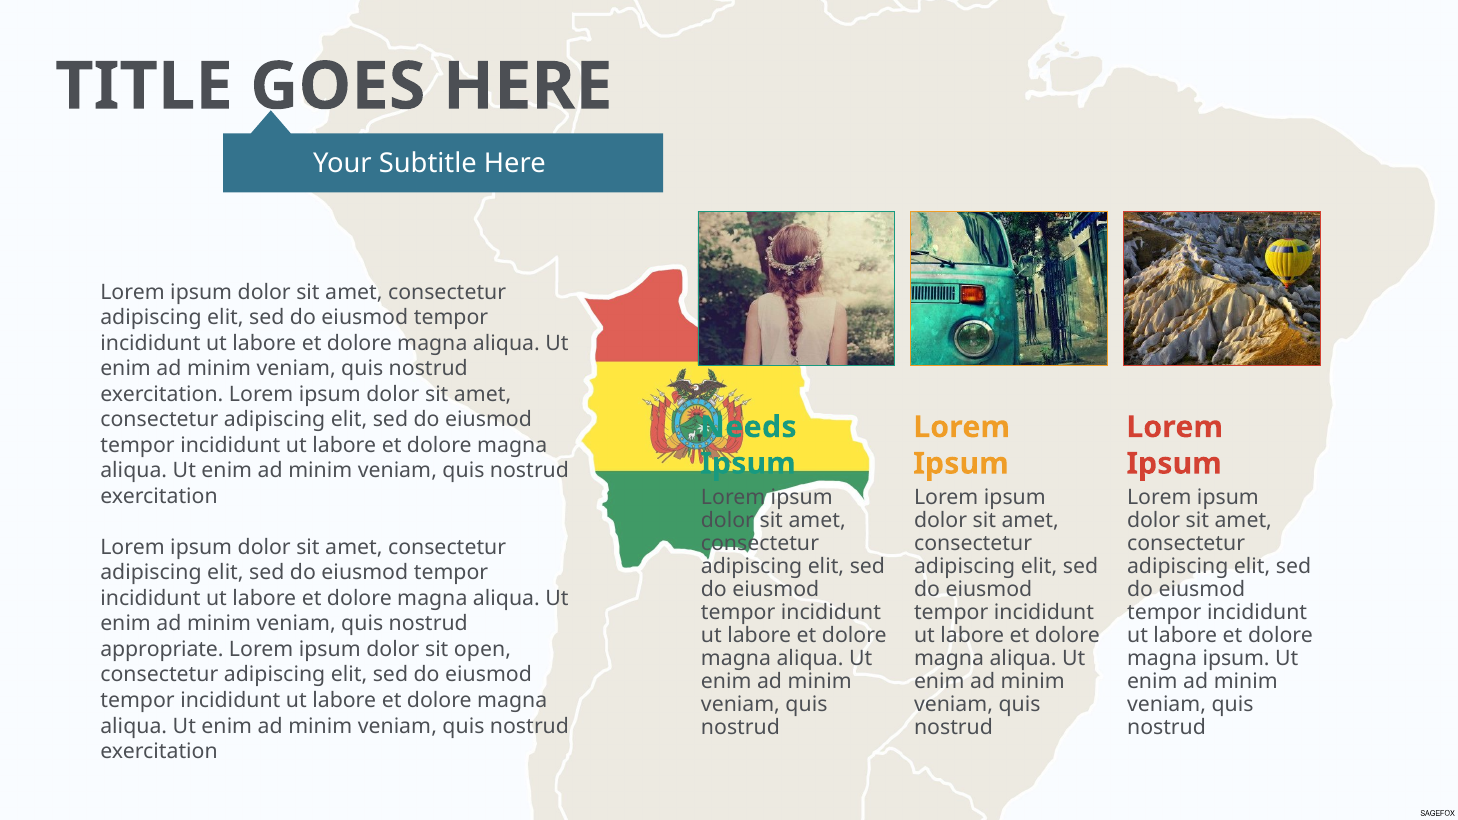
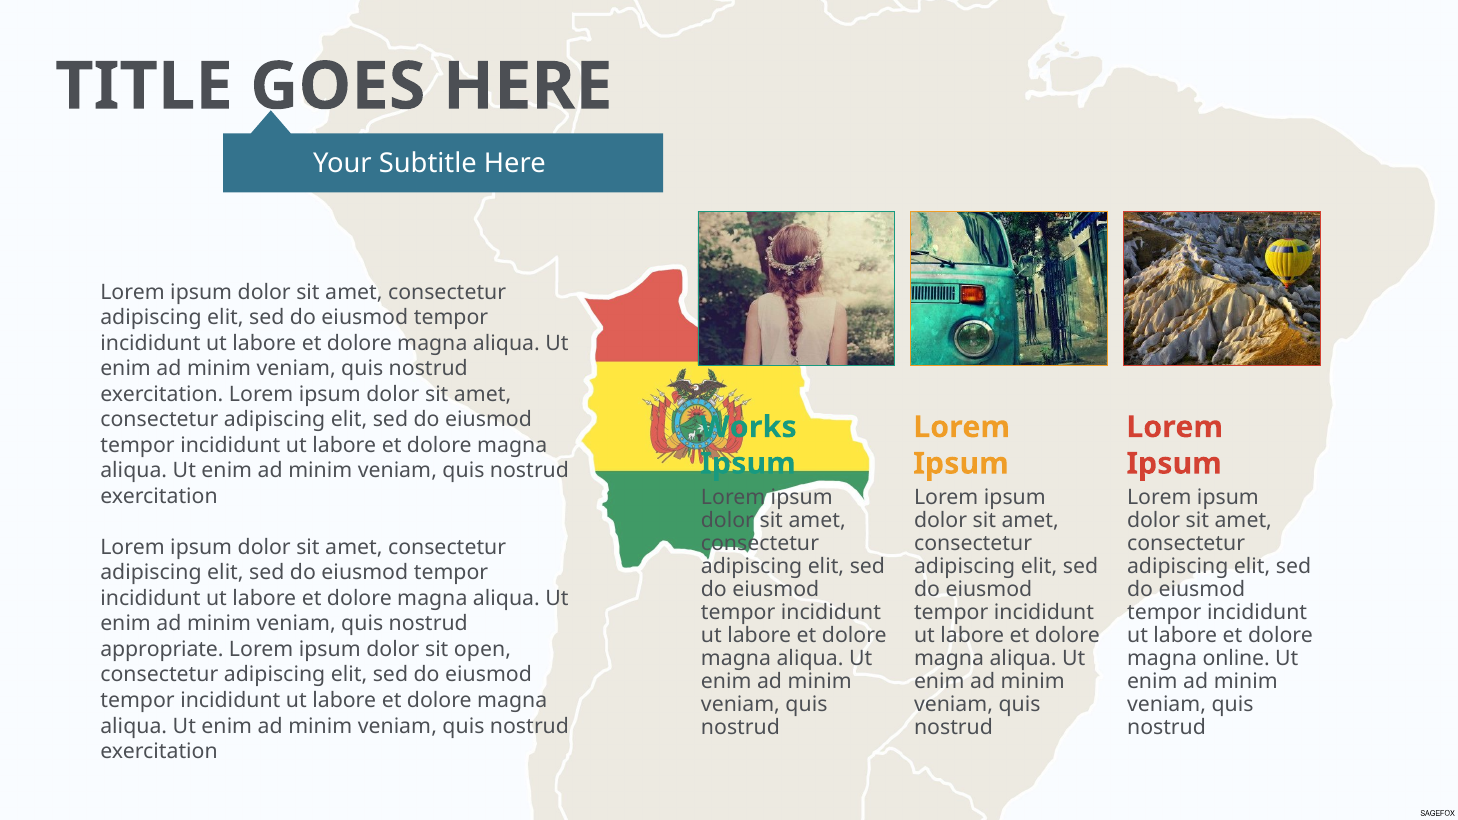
Needs: Needs -> Works
magna ipsum: ipsum -> online
